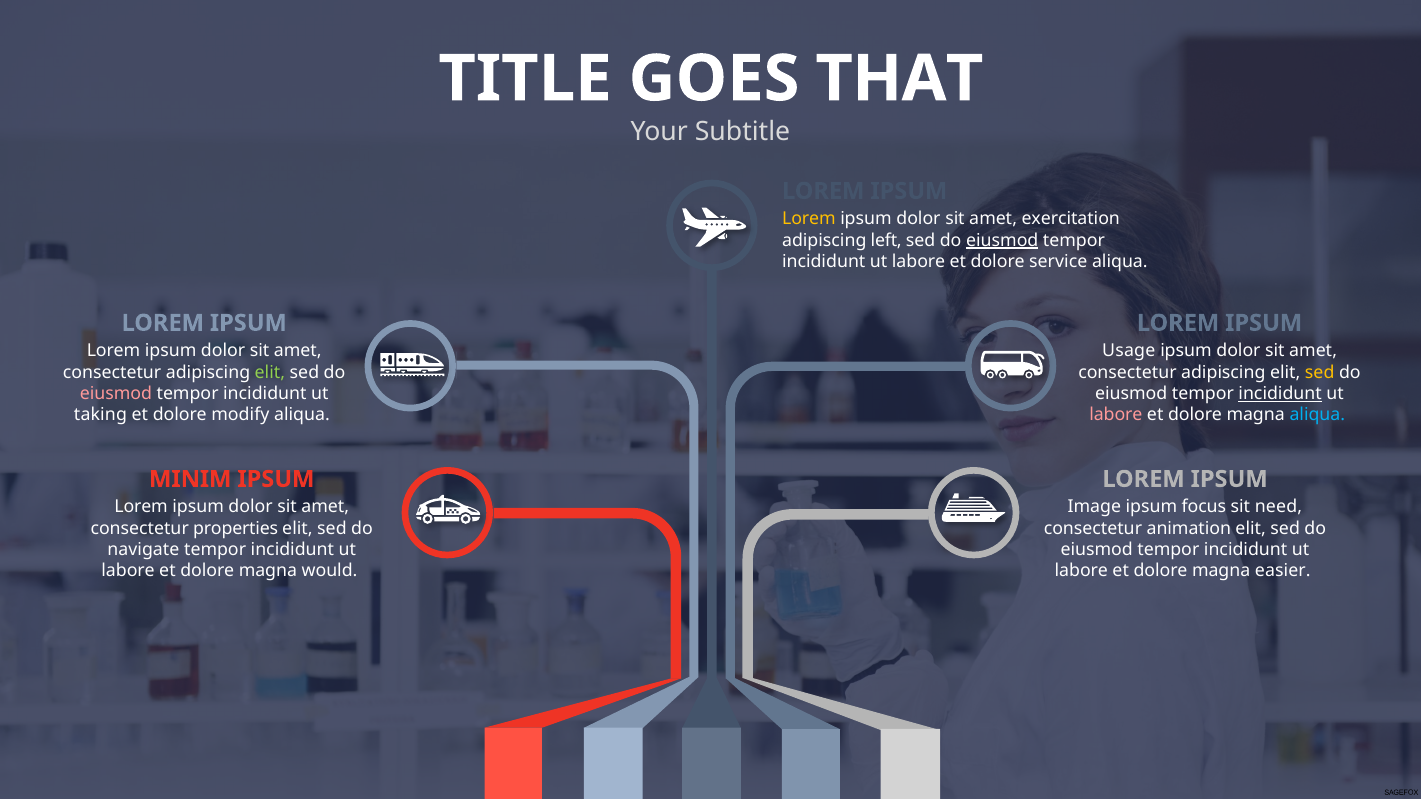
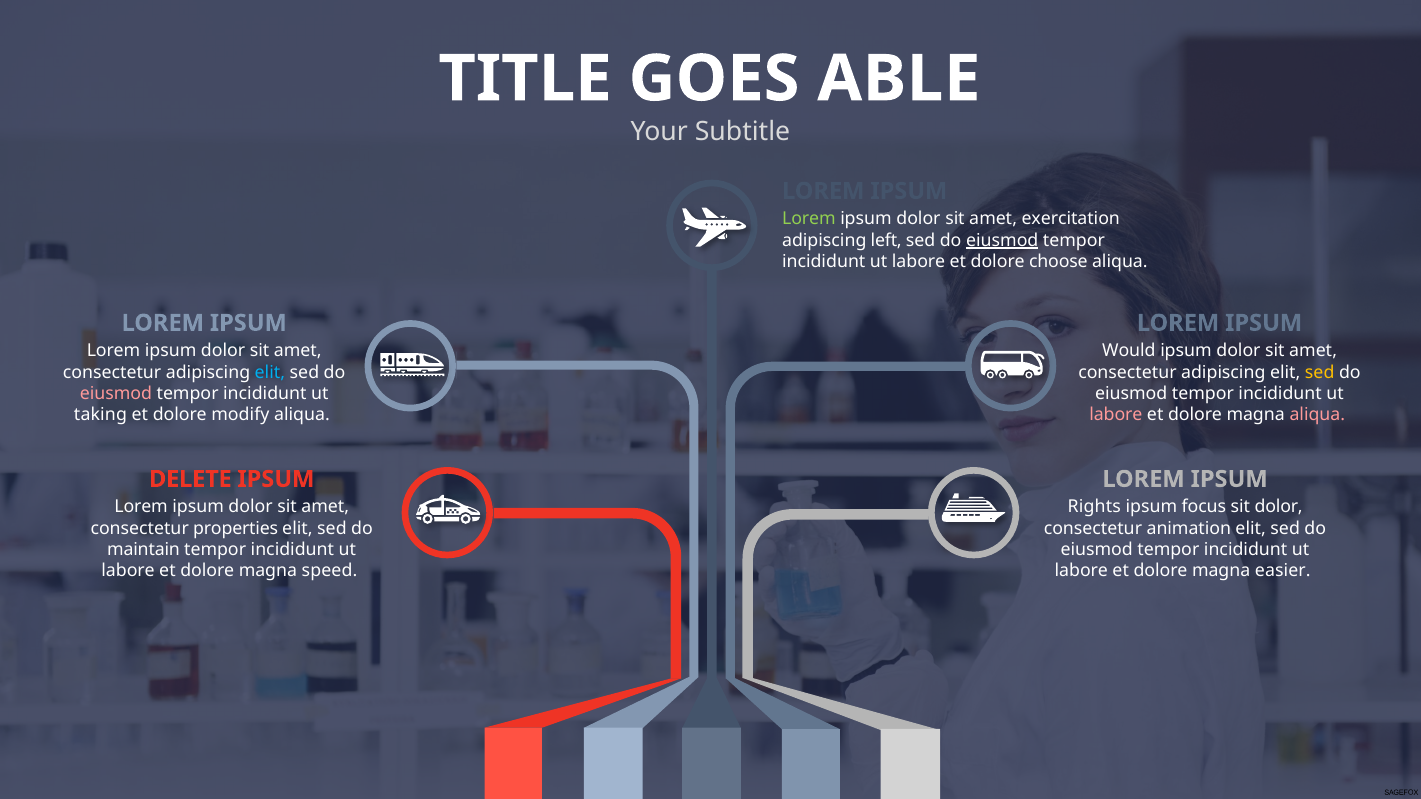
THAT: THAT -> ABLE
Lorem at (809, 219) colour: yellow -> light green
service: service -> choose
Usage: Usage -> Would
elit at (270, 372) colour: light green -> light blue
incididunt at (1280, 394) underline: present -> none
aliqua at (1317, 415) colour: light blue -> pink
MINIM: MINIM -> DELETE
Image: Image -> Rights
sit need: need -> dolor
navigate: navigate -> maintain
would: would -> speed
